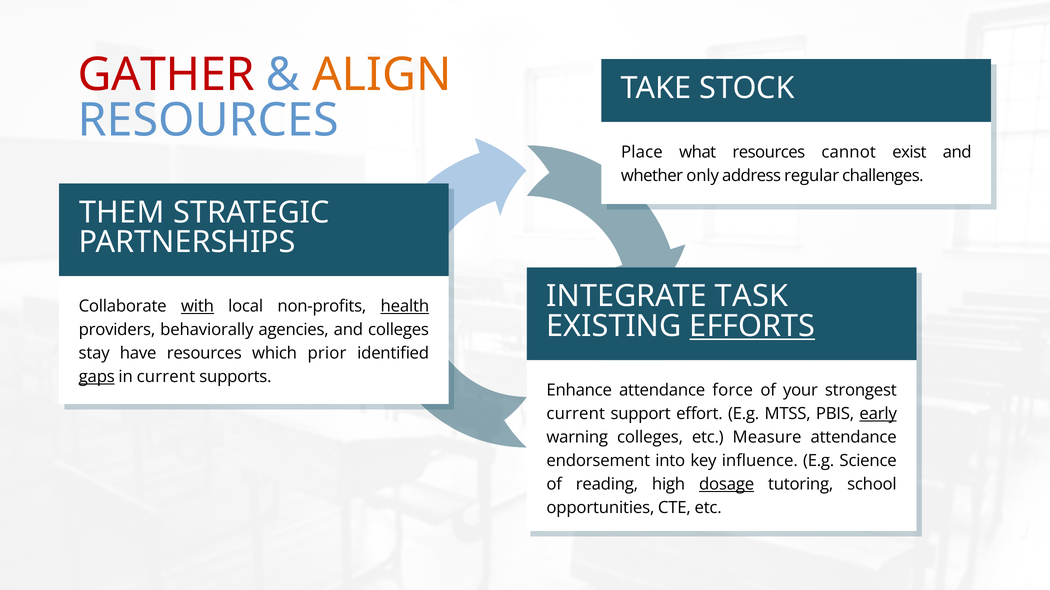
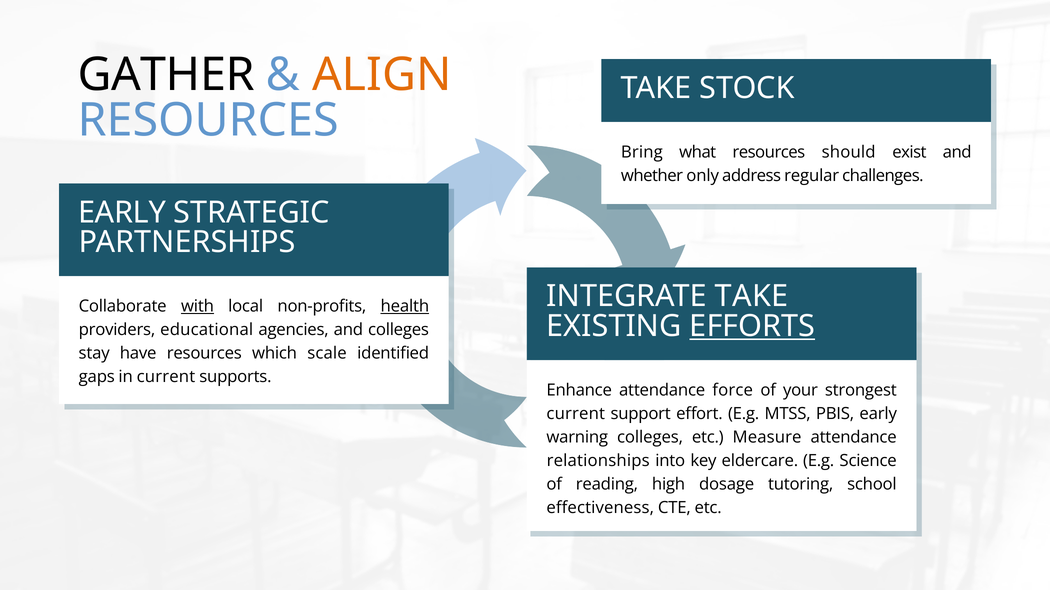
GATHER colour: red -> black
Place: Place -> Bring
cannot: cannot -> should
THEM at (122, 213): THEM -> EARLY
INTEGRATE TASK: TASK -> TAKE
behaviorally: behaviorally -> educational
prior: prior -> scale
gaps underline: present -> none
early at (878, 414) underline: present -> none
endorsement: endorsement -> relationships
influence: influence -> eldercare
dosage underline: present -> none
opportunities: opportunities -> effectiveness
